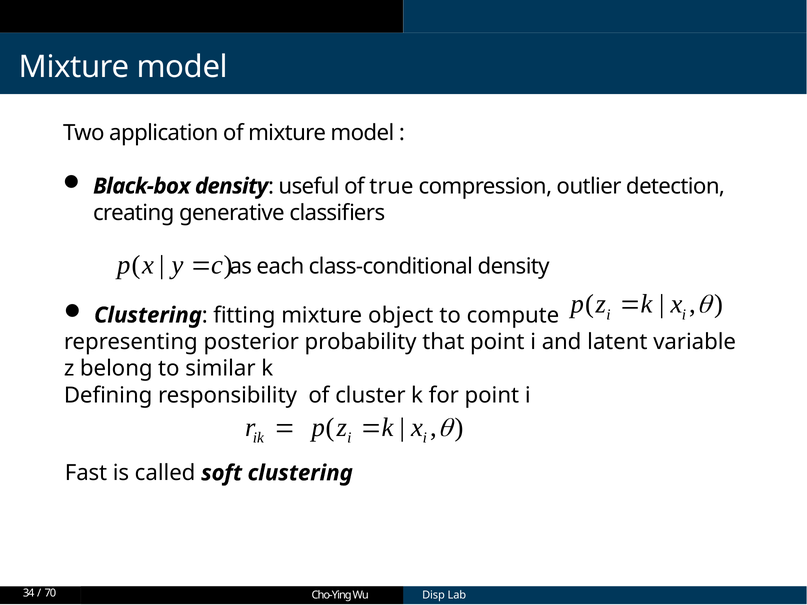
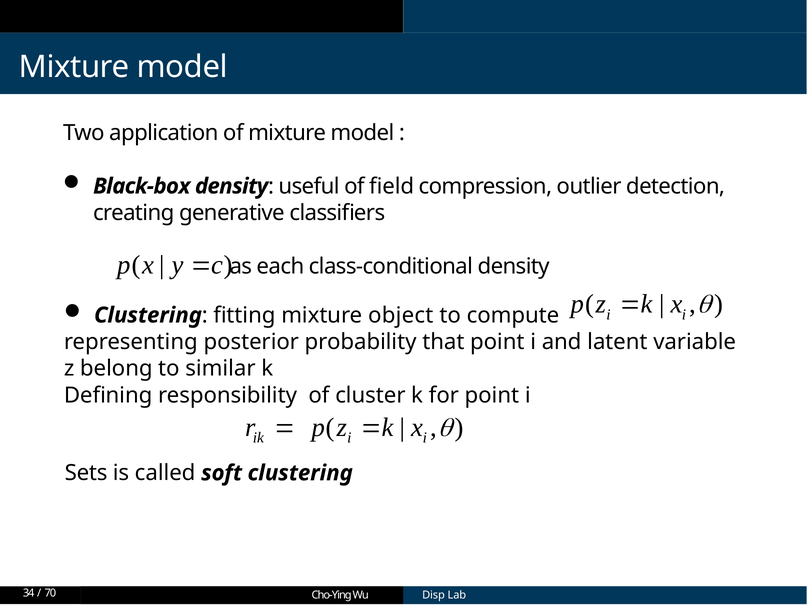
true: true -> field
Fast: Fast -> Sets
